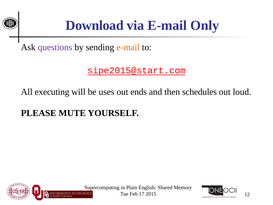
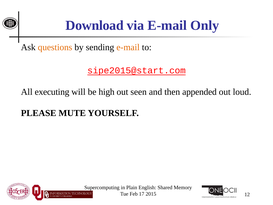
questions colour: purple -> orange
uses: uses -> high
ends: ends -> seen
schedules: schedules -> appended
